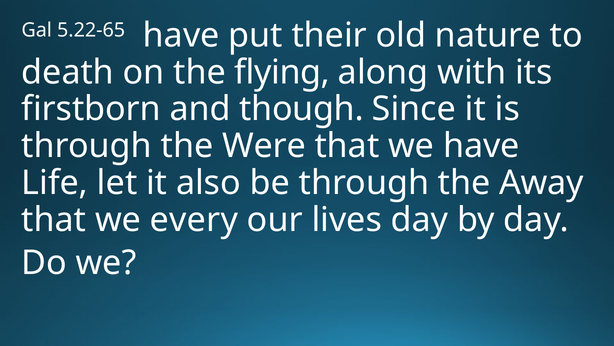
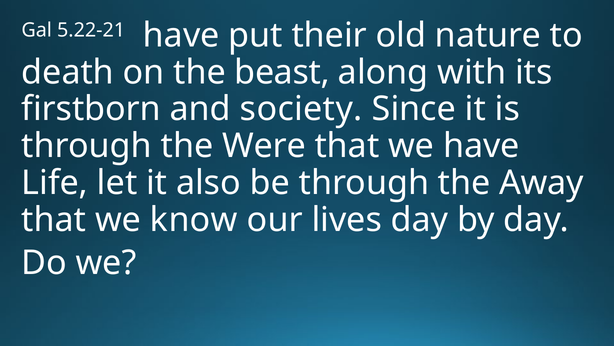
5.22-65: 5.22-65 -> 5.22-21
flying: flying -> beast
though: though -> society
every: every -> know
